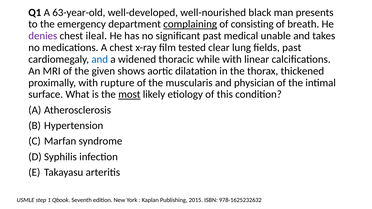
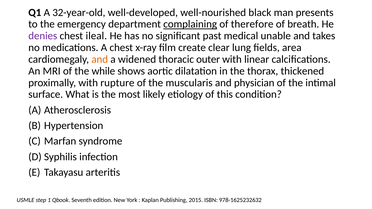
63-year-old: 63-year-old -> 32-year-old
consisting: consisting -> therefore
tested: tested -> create
fields past: past -> area
and at (100, 59) colour: blue -> orange
while: while -> outer
given: given -> while
most underline: present -> none
